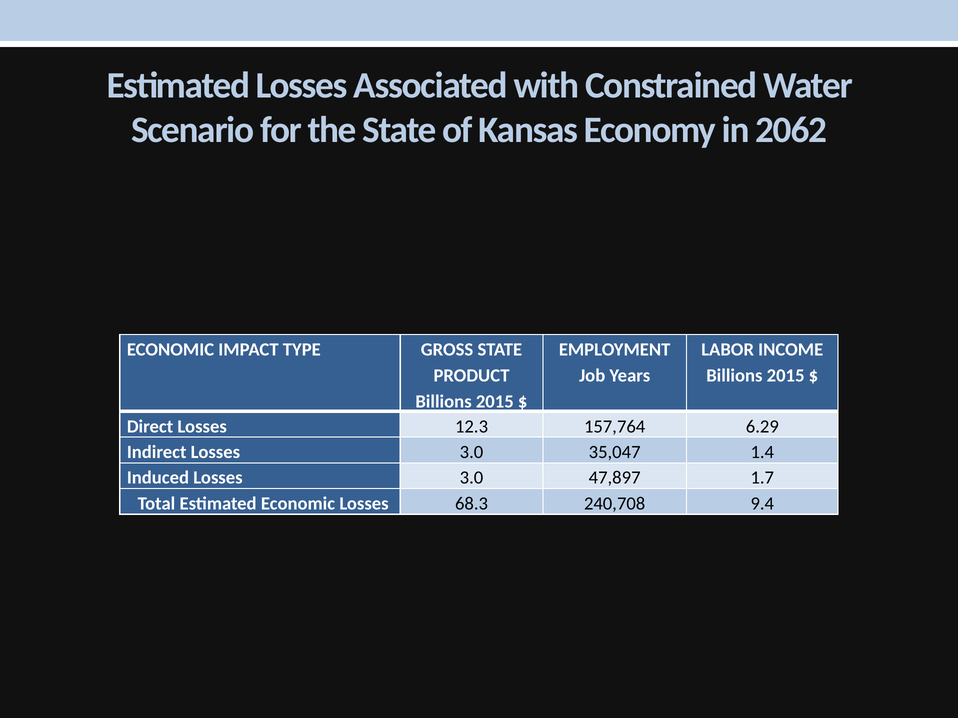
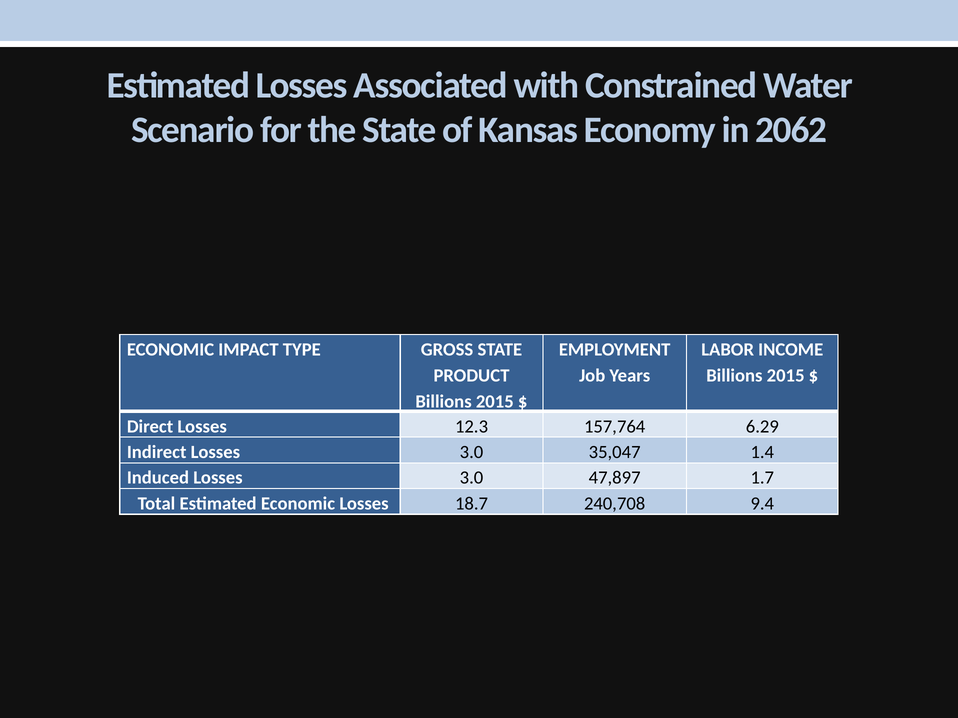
68.3: 68.3 -> 18.7
